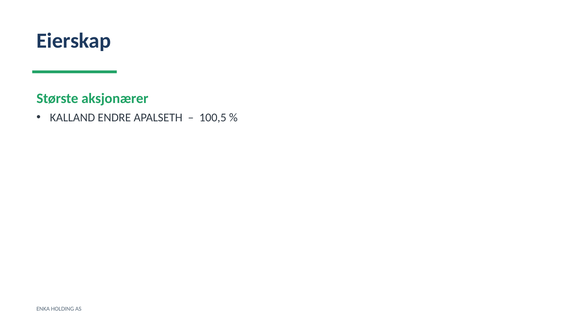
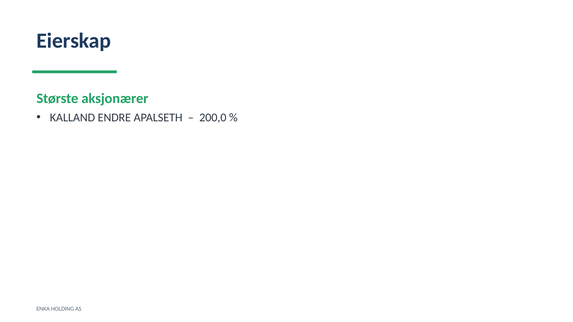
100,5: 100,5 -> 200,0
